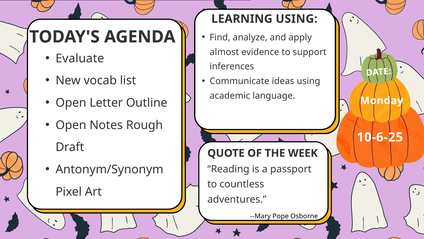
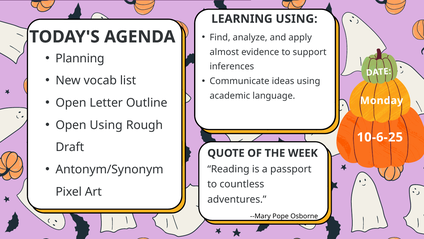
Evaluate: Evaluate -> Planning
Open Notes: Notes -> Using
